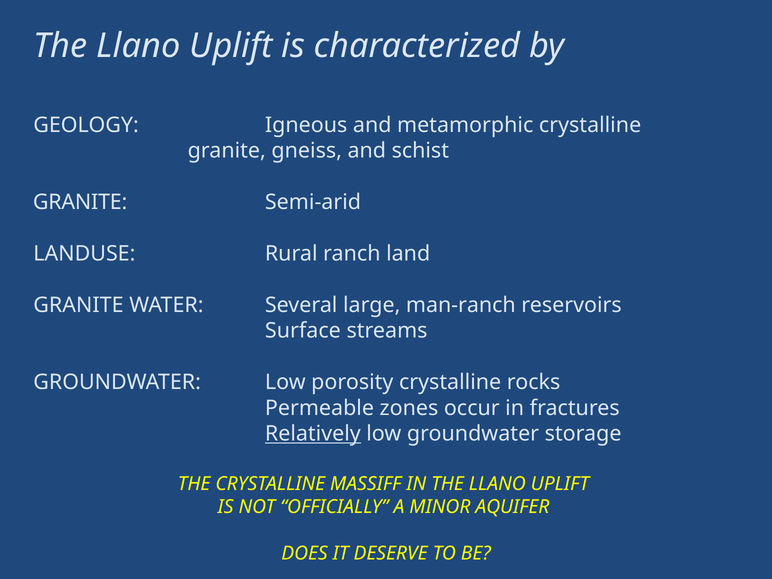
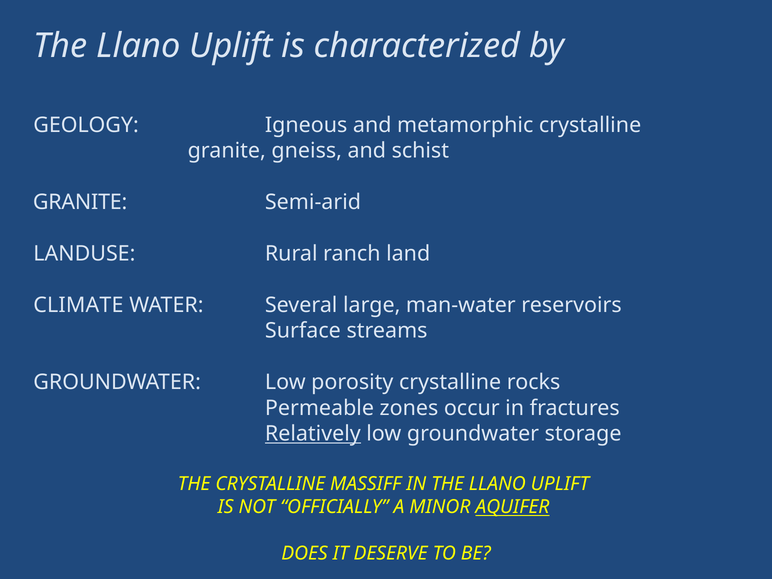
GRANITE at (78, 305): GRANITE -> CLIMATE
man-ranch: man-ranch -> man-water
AQUIFER underline: none -> present
